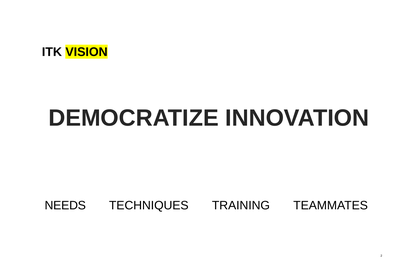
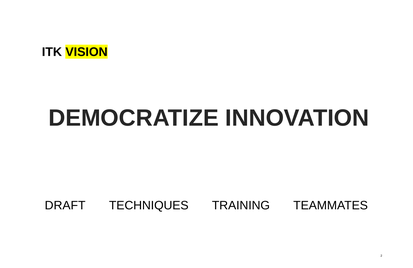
NEEDS: NEEDS -> DRAFT
